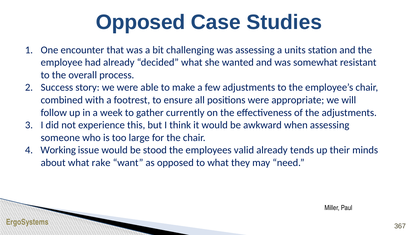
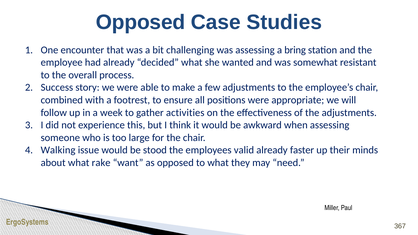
units: units -> bring
currently: currently -> activities
Working: Working -> Walking
tends: tends -> faster
